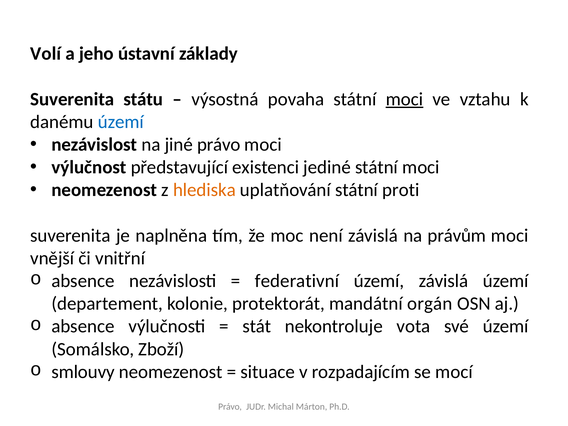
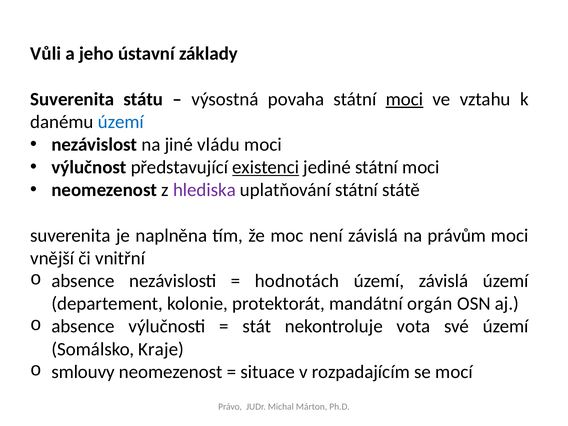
Volí: Volí -> Vůli
jiné právo: právo -> vládu
existenci underline: none -> present
hlediska colour: orange -> purple
proti: proti -> státě
federativní: federativní -> hodnotách
Zboží: Zboží -> Kraje
